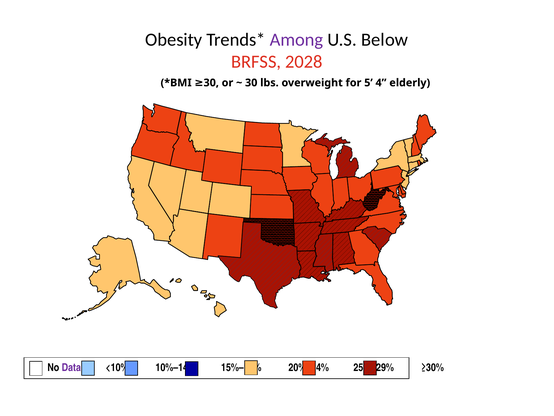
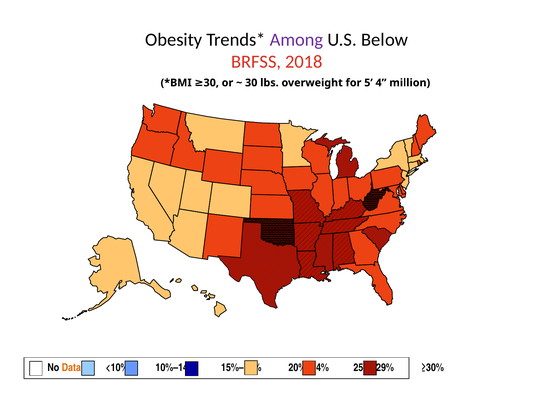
2028: 2028 -> 2018
elderly: elderly -> million
Data colour: purple -> orange
